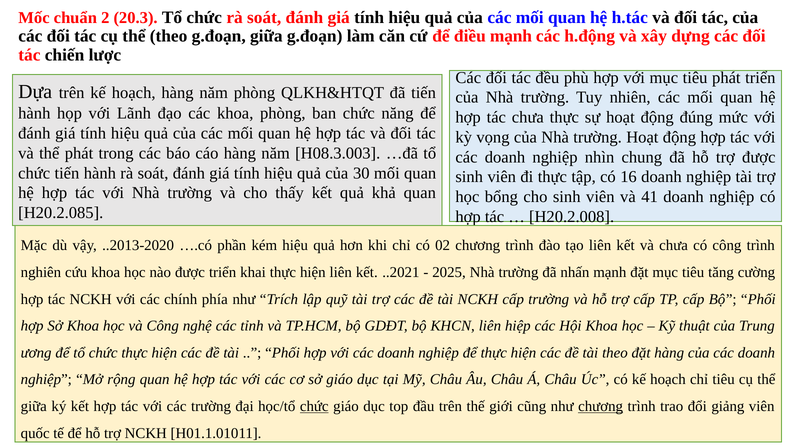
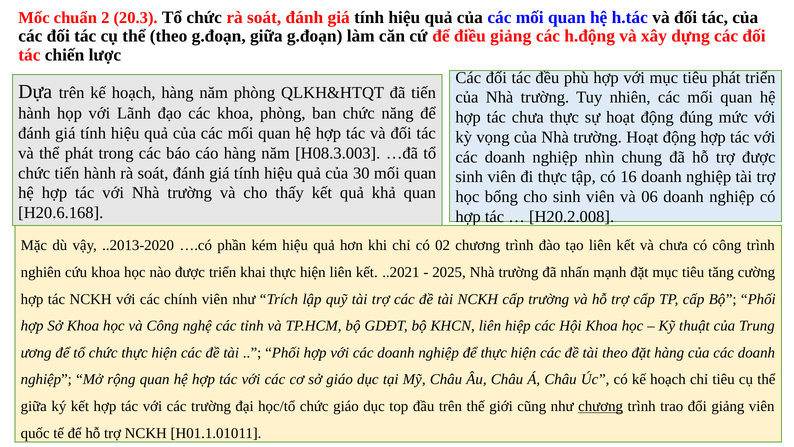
điều mạnh: mạnh -> giảng
41: 41 -> 06
H20.2.085: H20.2.085 -> H20.6.168
chính phía: phía -> viên
chức at (314, 406) underline: present -> none
